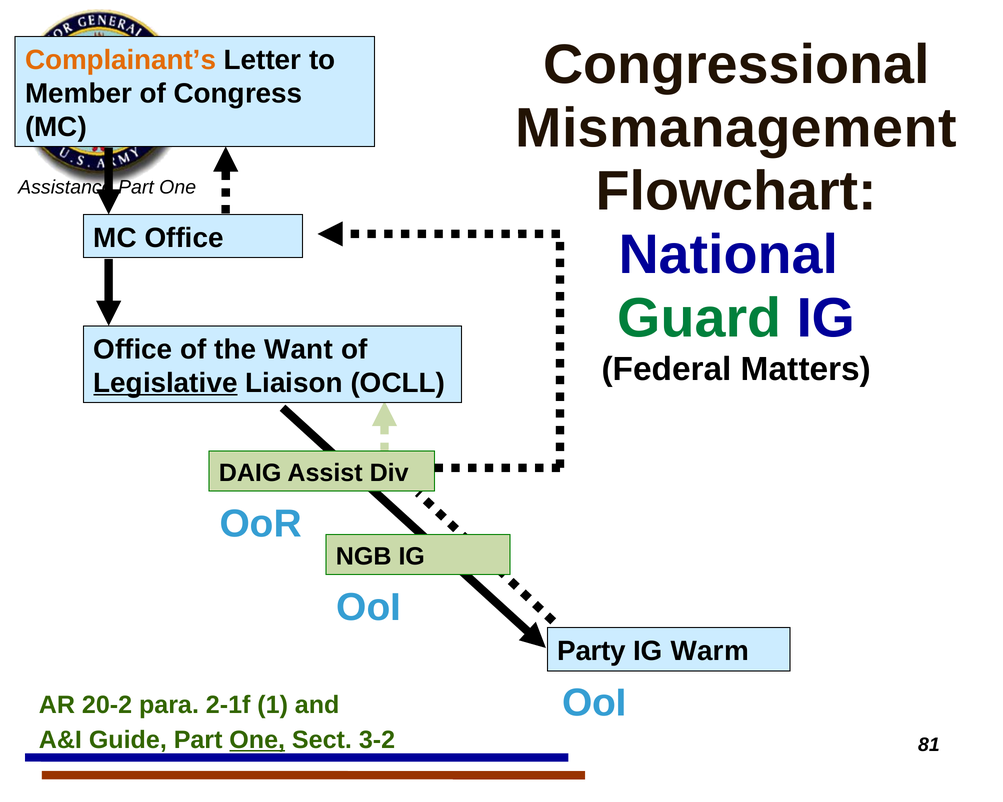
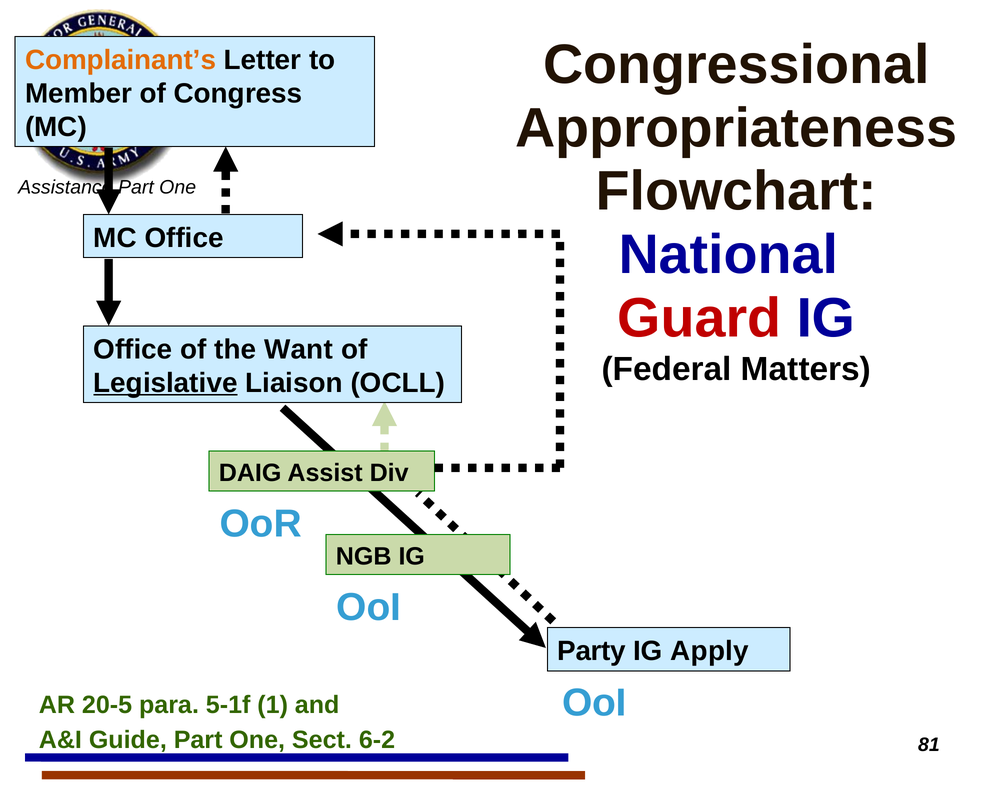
Mismanagement: Mismanagement -> Appropriateness
Guard colour: green -> red
Warm: Warm -> Apply
20-2: 20-2 -> 20-5
2-1f: 2-1f -> 5-1f
One at (257, 740) underline: present -> none
3-2: 3-2 -> 6-2
